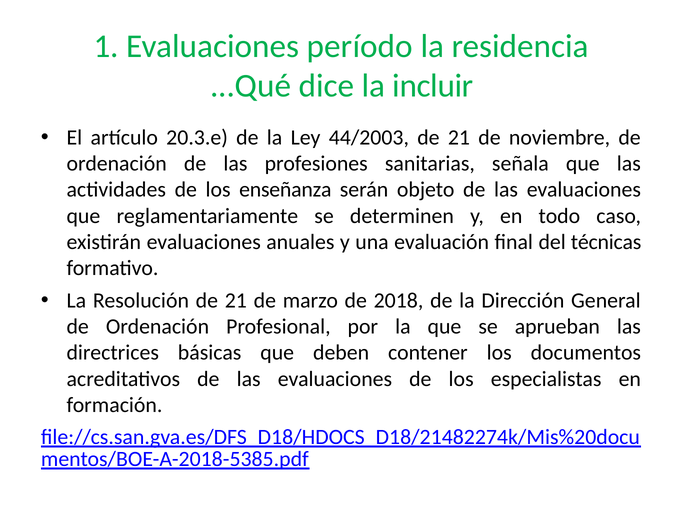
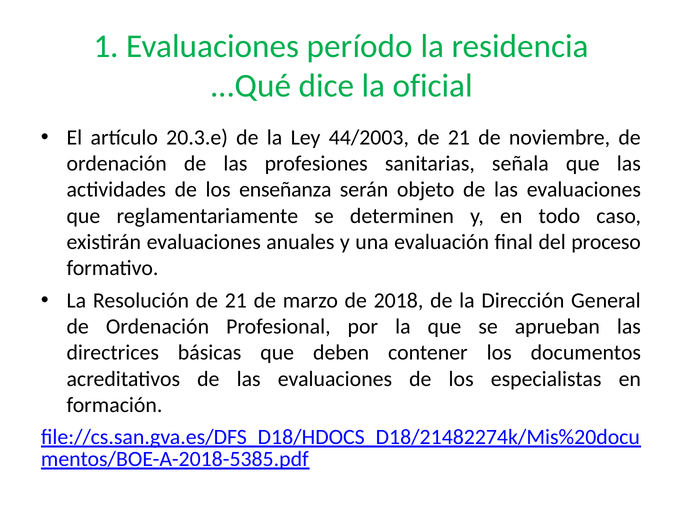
incluir: incluir -> oficial
técnicas: técnicas -> proceso
